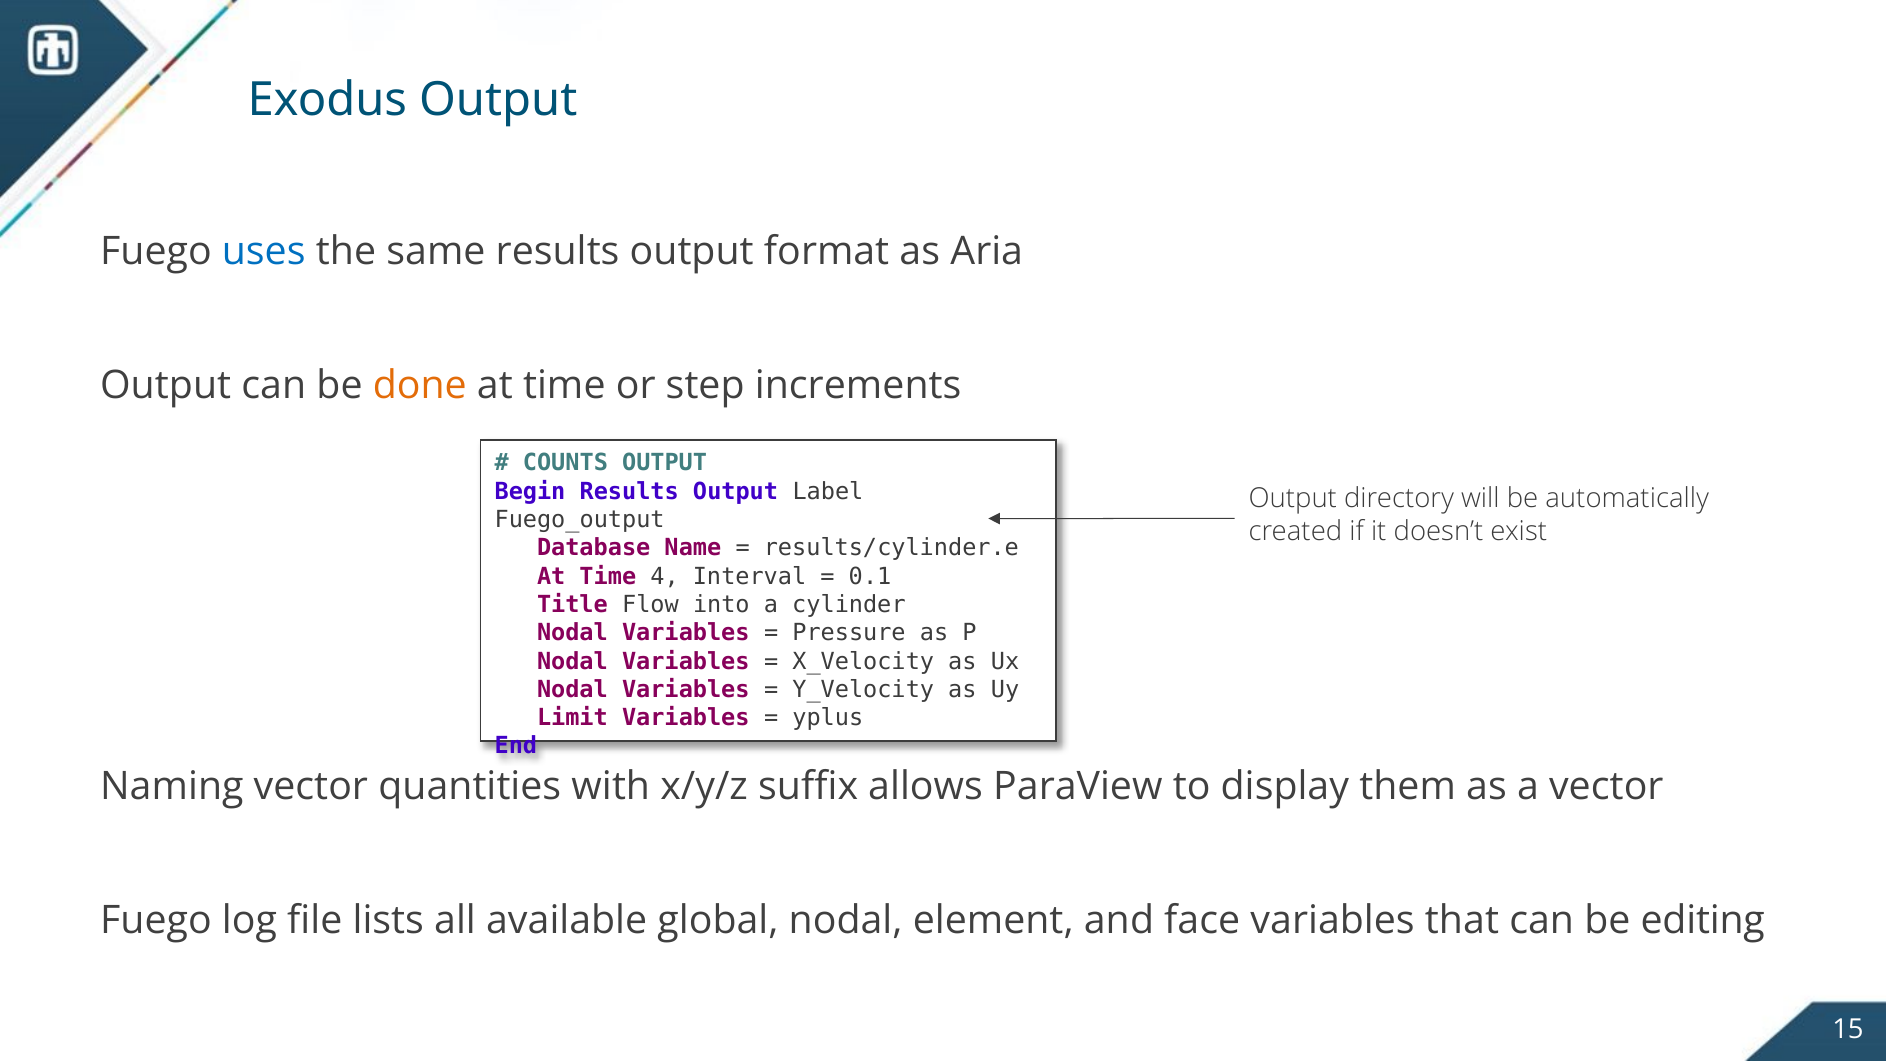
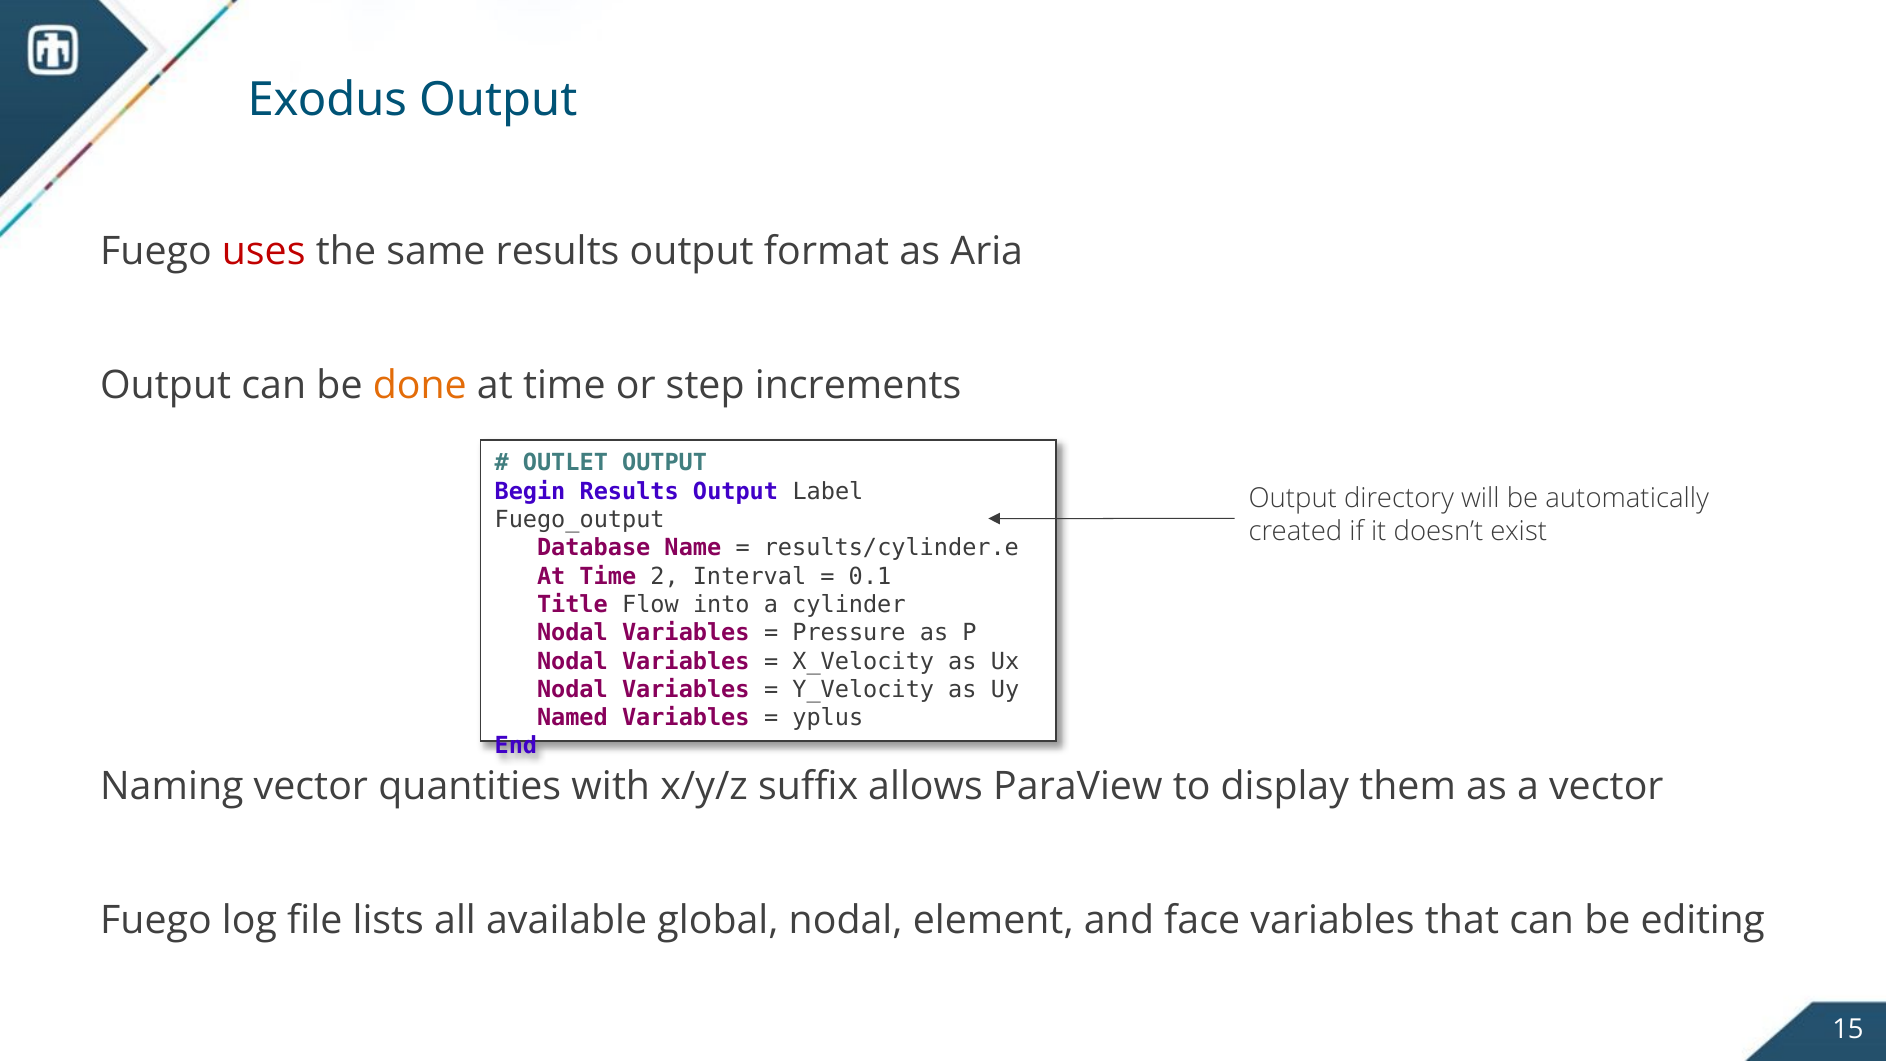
uses colour: blue -> red
COUNTS: COUNTS -> OUTLET
4: 4 -> 2
Limit: Limit -> Named
